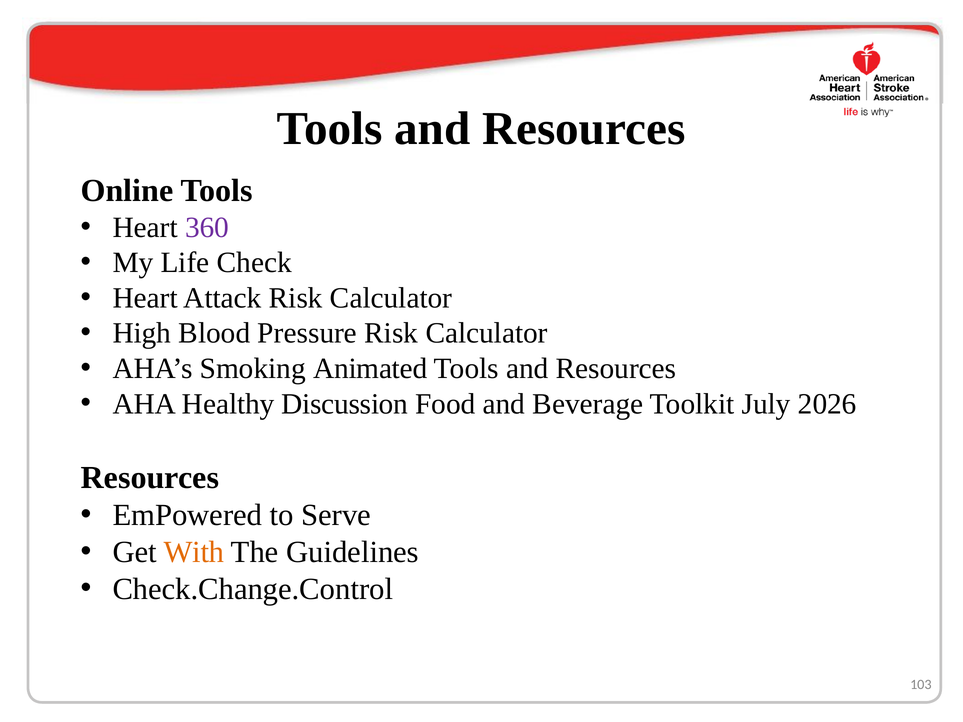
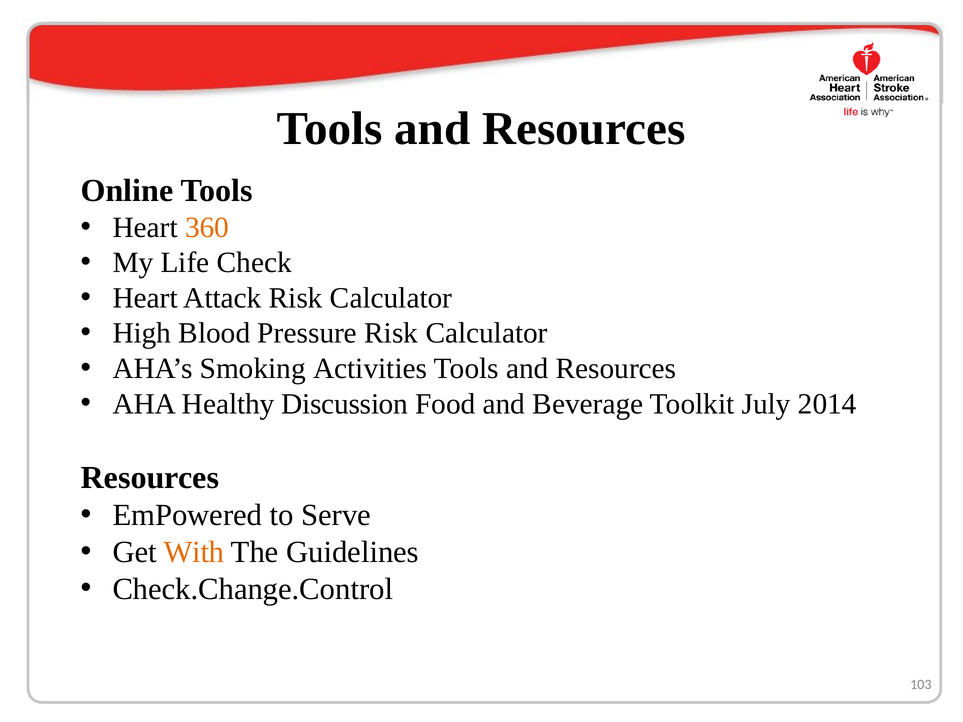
360 colour: purple -> orange
Animated: Animated -> Activities
2026: 2026 -> 2014
